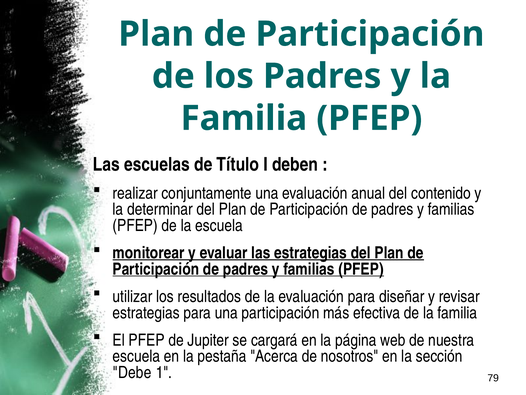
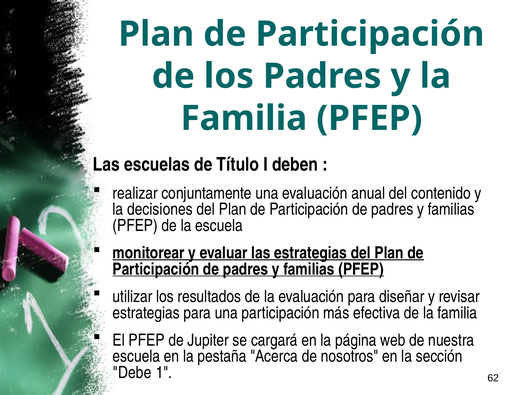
determinar: determinar -> decisiones
79: 79 -> 62
